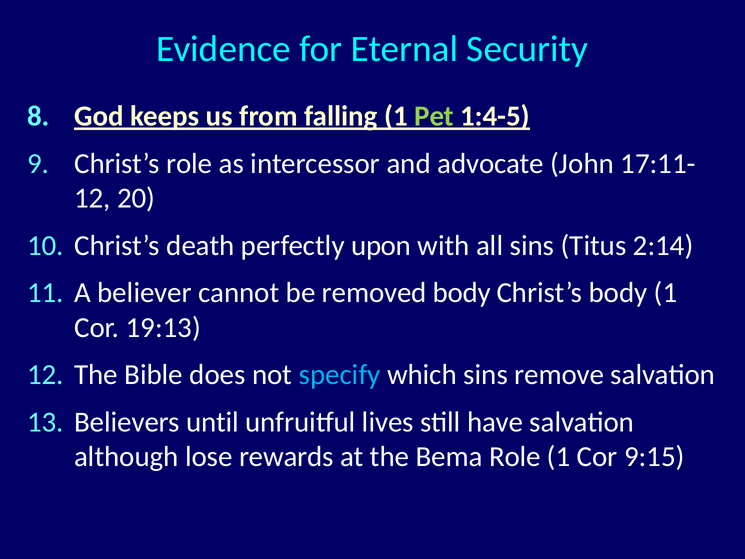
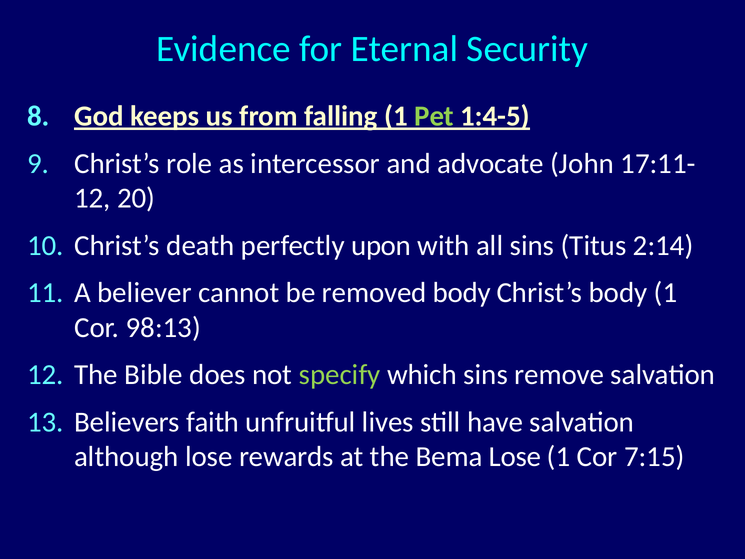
19:13: 19:13 -> 98:13
specify colour: light blue -> light green
until: until -> faith
Bema Role: Role -> Lose
9:15: 9:15 -> 7:15
